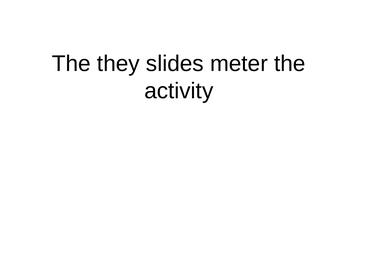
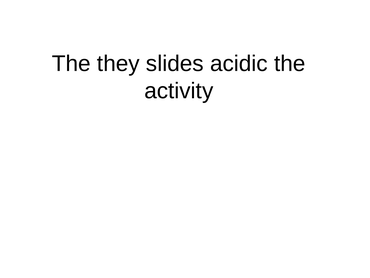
meter: meter -> acidic
